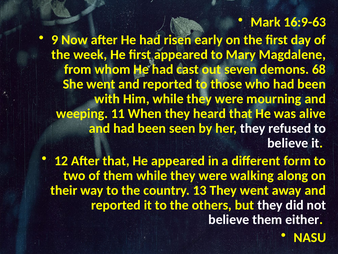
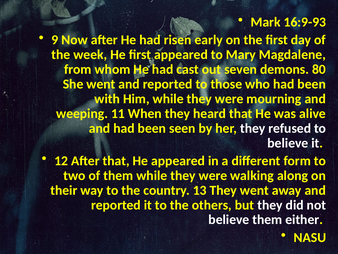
16:9-63: 16:9-63 -> 16:9-93
68: 68 -> 80
